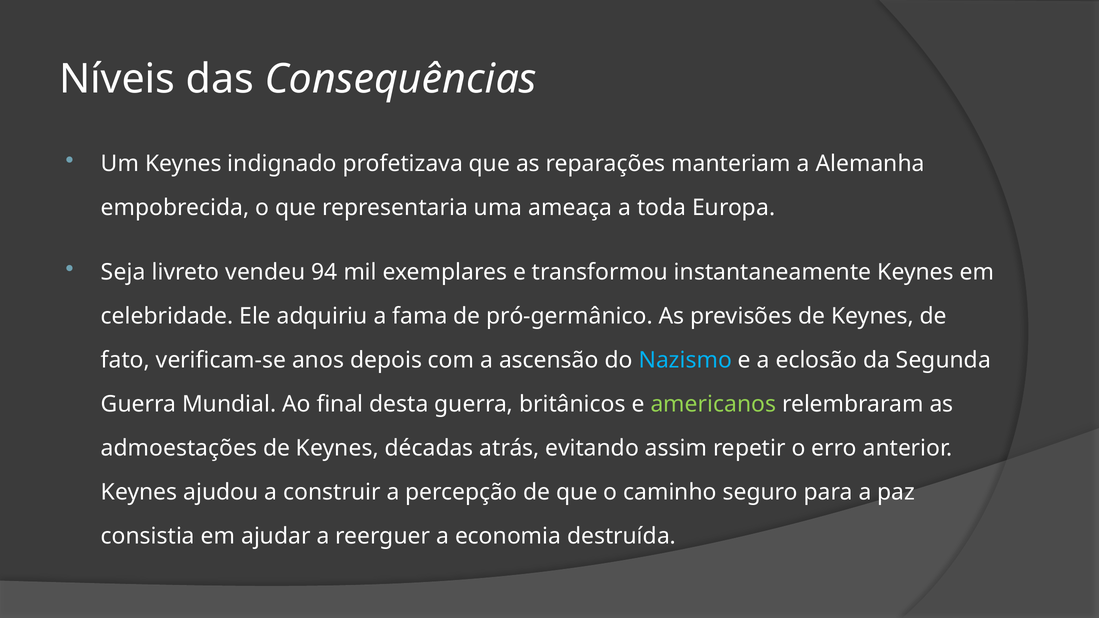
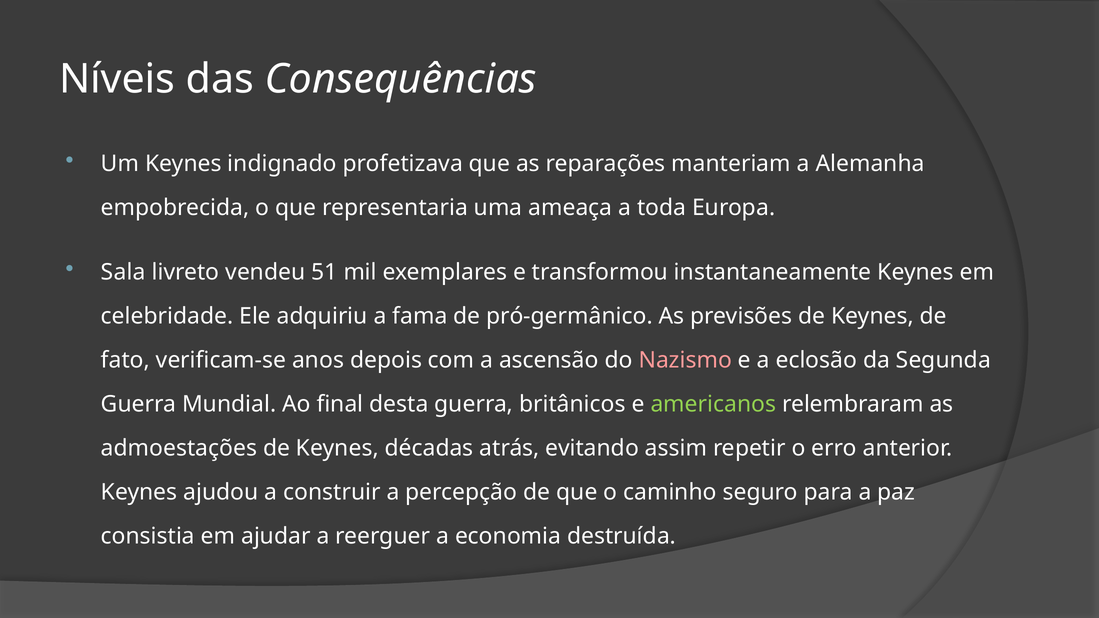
Seja: Seja -> Sala
94: 94 -> 51
Nazismo colour: light blue -> pink
